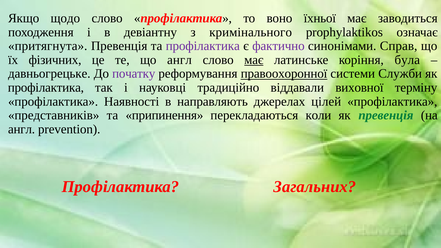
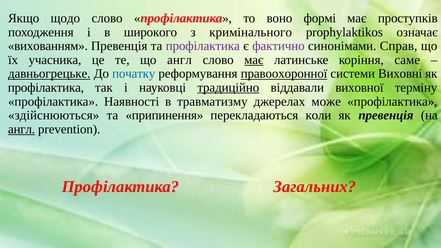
їхньої: їхньої -> формі
заводиться: заводиться -> проступків
девіантну: девіантну -> широкого
притягнута: притягнута -> вихованням
фізичних: фізичних -> учасника
була: була -> саме
давньогрецьке underline: none -> present
початку colour: purple -> blue
Служби: Служби -> Виховні
традиційно underline: none -> present
направляють: направляють -> травматизму
цілей: цілей -> може
представників: представників -> здійснюються
превенція at (386, 115) colour: green -> black
англ at (22, 129) underline: none -> present
